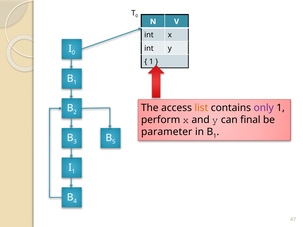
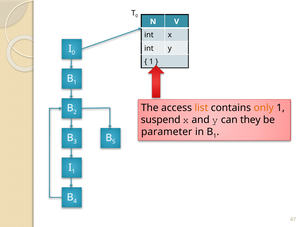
only colour: purple -> orange
perform: perform -> suspend
final: final -> they
